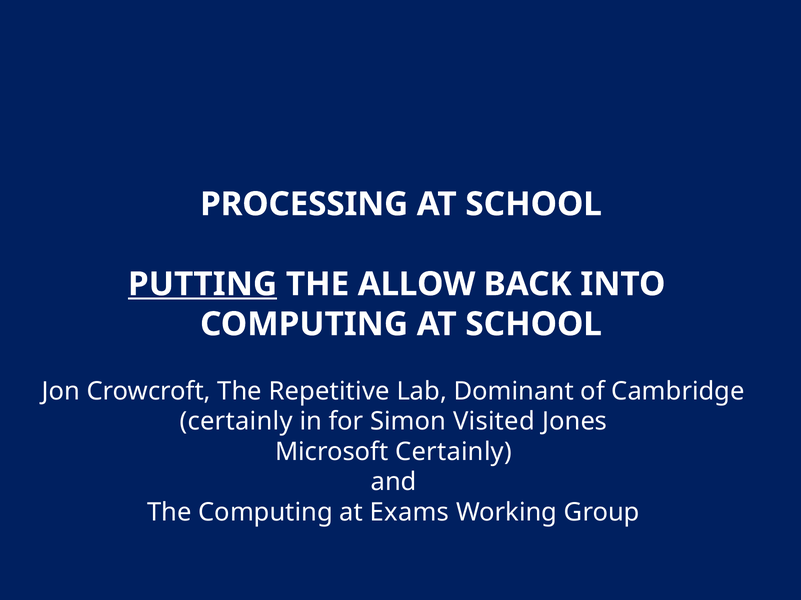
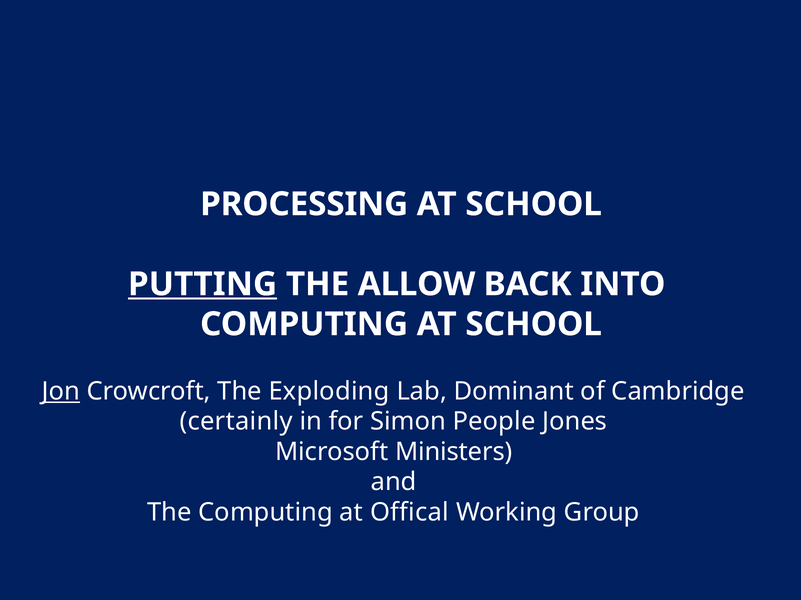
Jon underline: none -> present
Repetitive: Repetitive -> Exploding
Visited: Visited -> People
Microsoft Certainly: Certainly -> Ministers
Exams: Exams -> Offical
